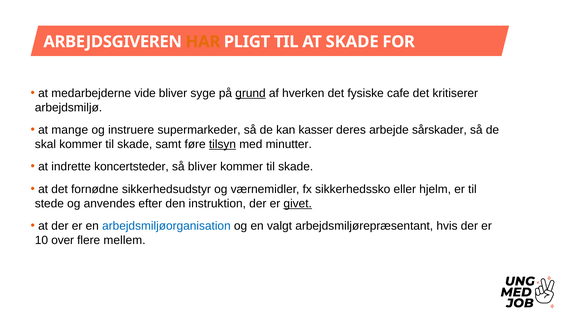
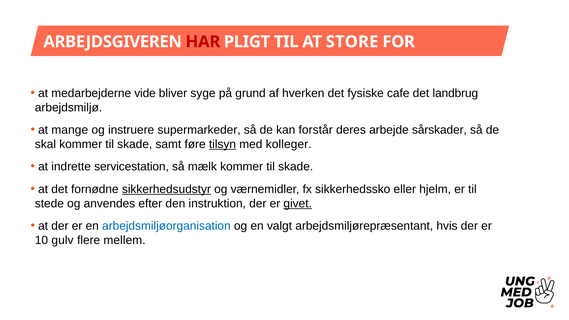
HAR colour: orange -> red
AT SKADE: SKADE -> STORE
grund underline: present -> none
kritiserer: kritiserer -> landbrug
kasser: kasser -> forstår
minutter: minutter -> kolleger
koncertsteder: koncertsteder -> servicestation
så bliver: bliver -> mælk
sikkerhedsudstyr underline: none -> present
over: over -> gulv
